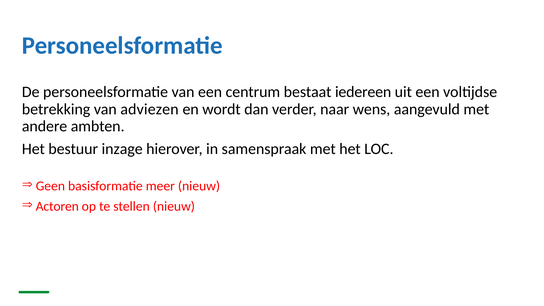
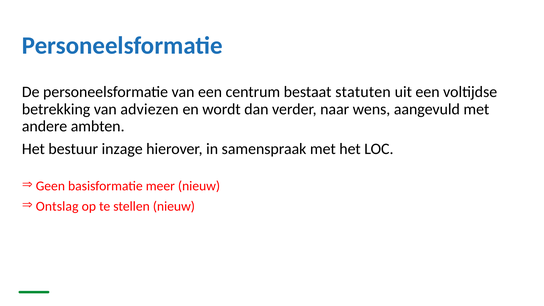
iedereen: iedereen -> statuten
Actoren: Actoren -> Ontslag
